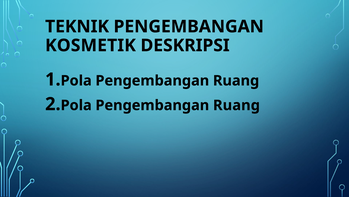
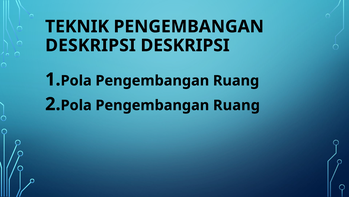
KOSMETIK at (90, 45): KOSMETIK -> DESKRIPSI
